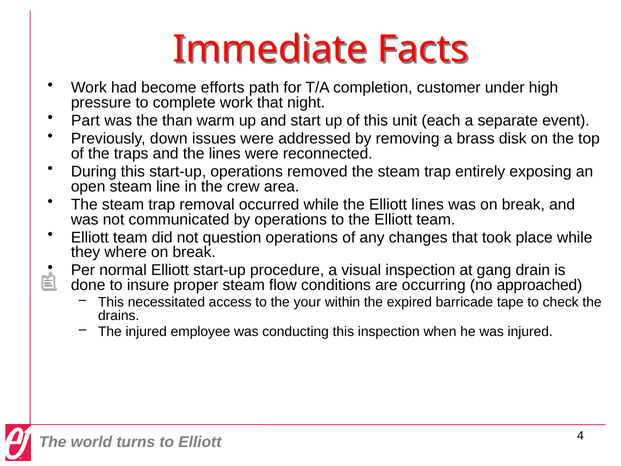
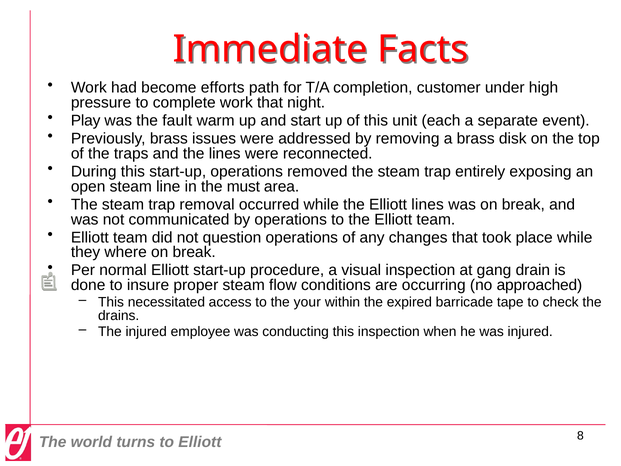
Part: Part -> Play
than: than -> fault
Previously down: down -> brass
crew: crew -> must
4: 4 -> 8
